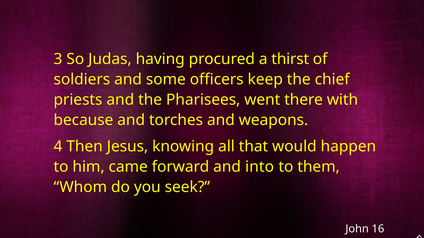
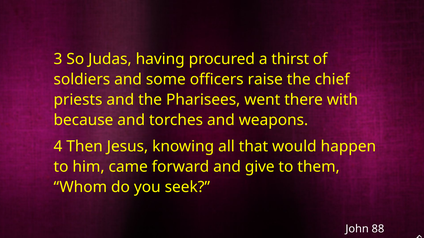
keep: keep -> raise
into: into -> give
16: 16 -> 88
